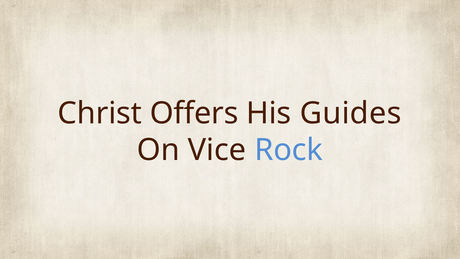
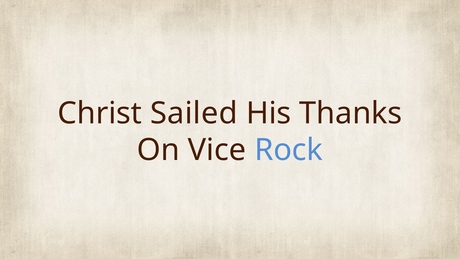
Offers: Offers -> Sailed
Guides: Guides -> Thanks
